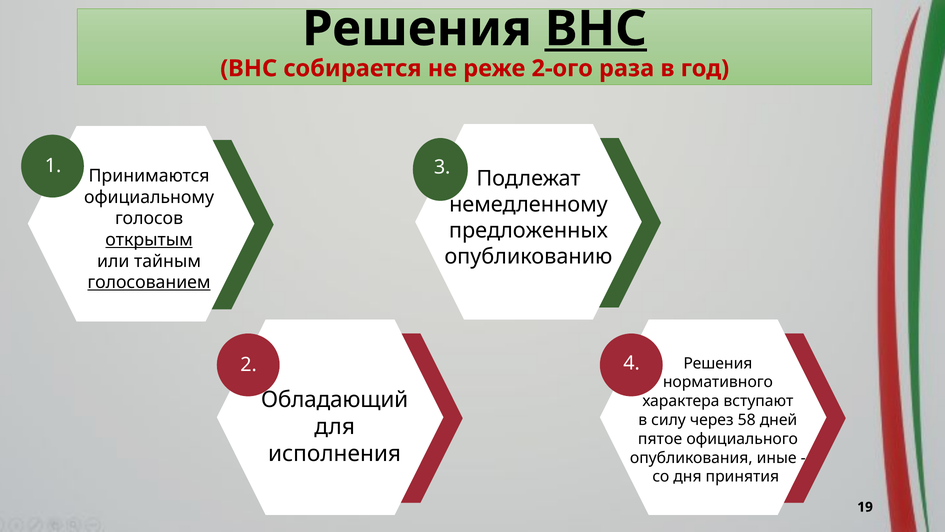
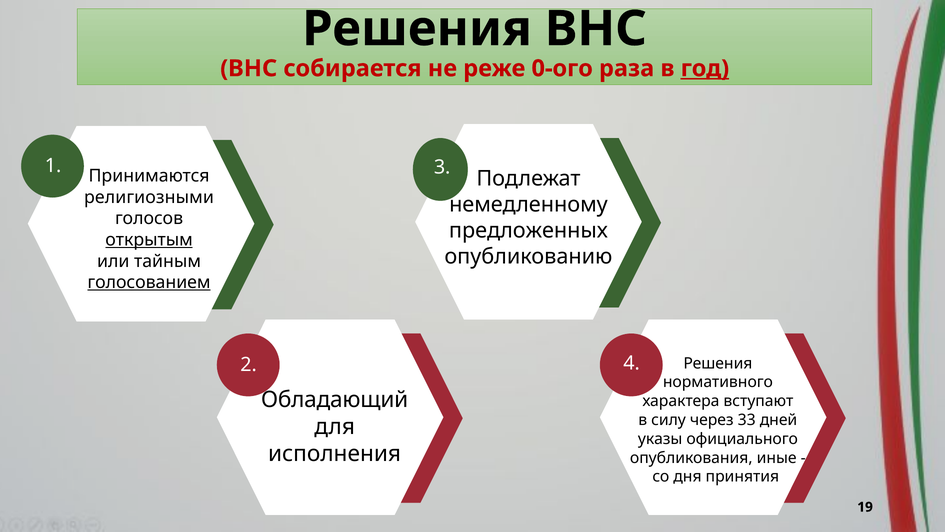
ВНС at (596, 29) underline: present -> none
2-ого: 2-ого -> 0-ого
год underline: none -> present
официальному: официальному -> религиозными
58: 58 -> 33
пятое: пятое -> указы
